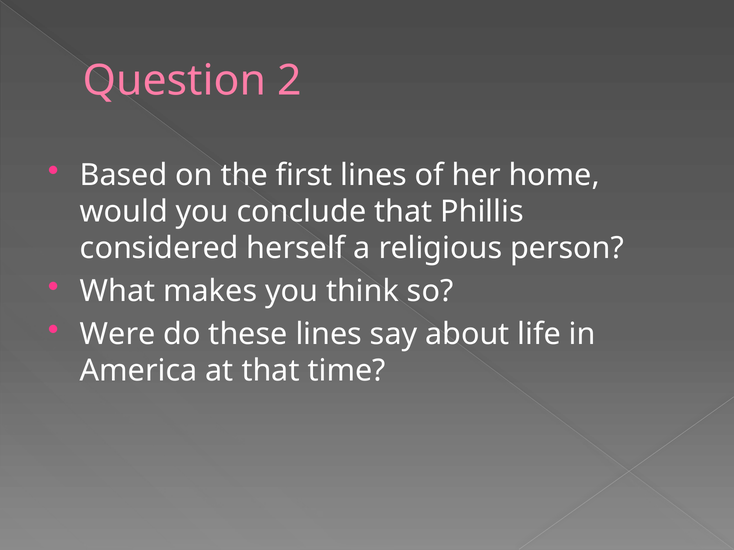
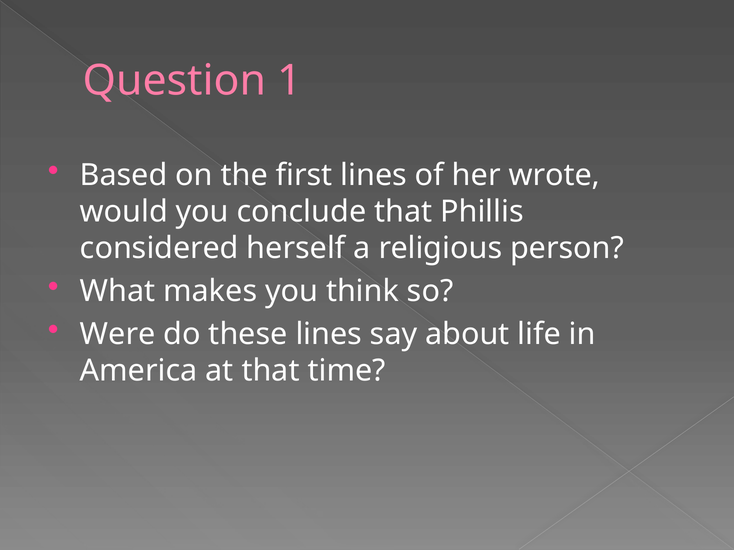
2: 2 -> 1
home: home -> wrote
